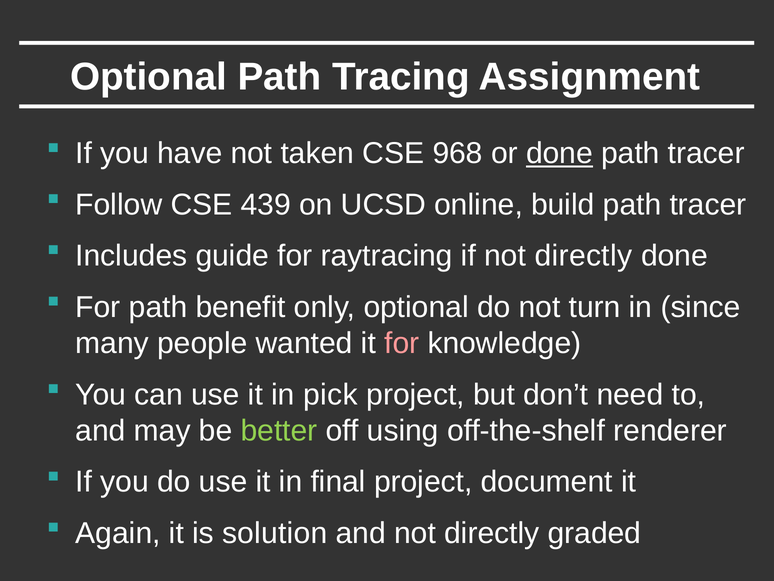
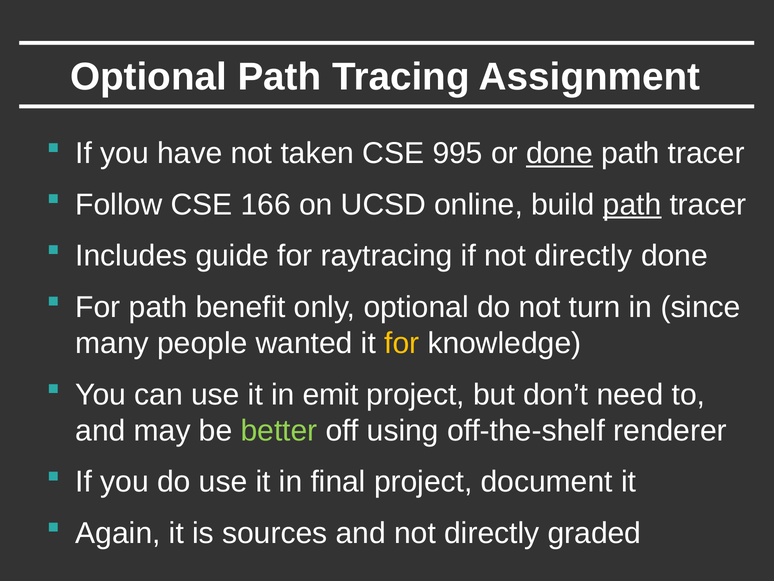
968: 968 -> 995
439: 439 -> 166
path at (632, 204) underline: none -> present
for at (402, 343) colour: pink -> yellow
pick: pick -> emit
solution: solution -> sources
